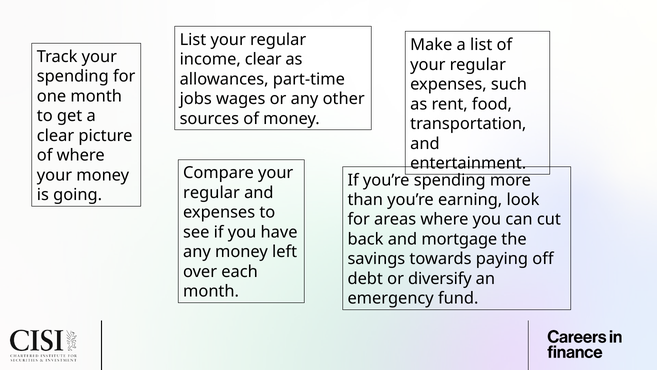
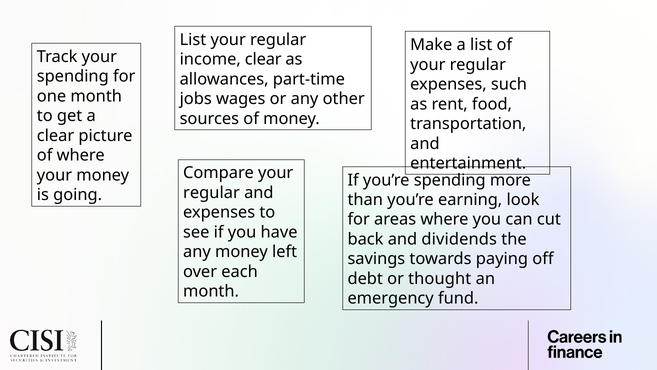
mortgage: mortgage -> dividends
diversify: diversify -> thought
